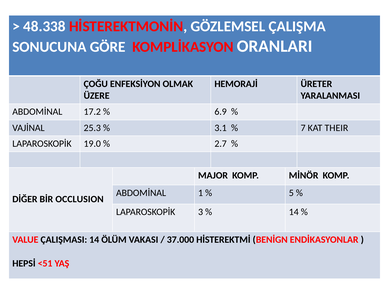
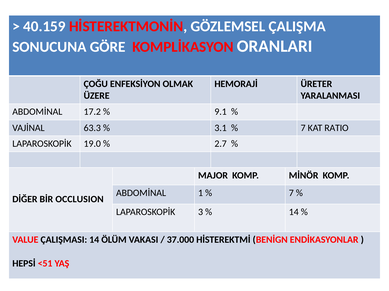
48.338: 48.338 -> 40.159
6.9: 6.9 -> 9.1
25.3: 25.3 -> 63.3
THEIR: THEIR -> RATIO
5 at (291, 194): 5 -> 7
